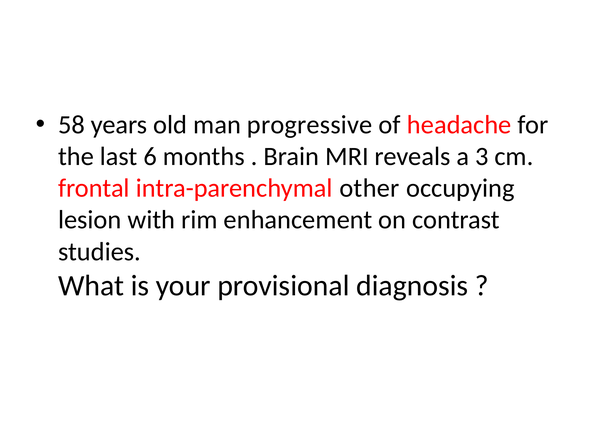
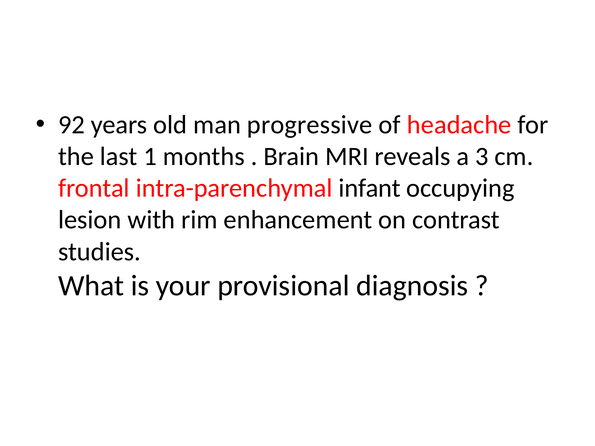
58: 58 -> 92
6: 6 -> 1
other: other -> infant
